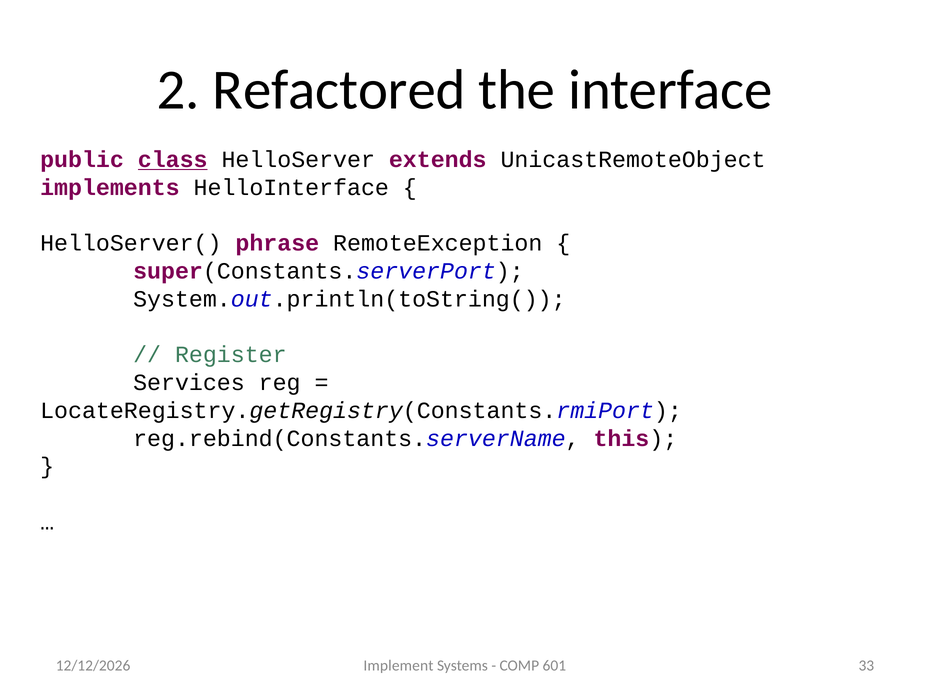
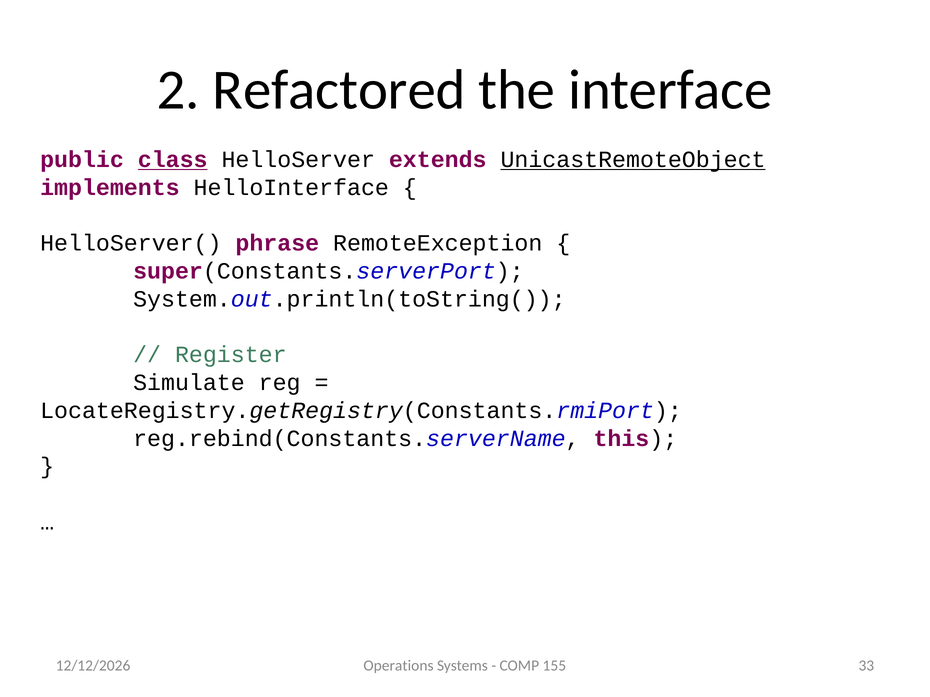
UnicastRemoteObject underline: none -> present
Services: Services -> Simulate
Implement: Implement -> Operations
601: 601 -> 155
